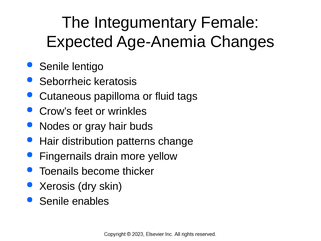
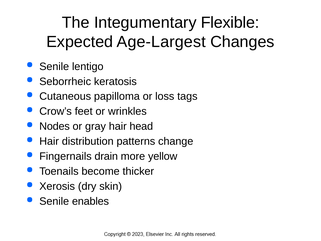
Female: Female -> Flexible
Age-Anemia: Age-Anemia -> Age-Largest
fluid: fluid -> loss
buds: buds -> head
